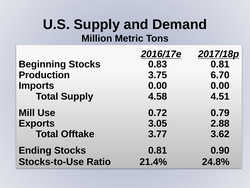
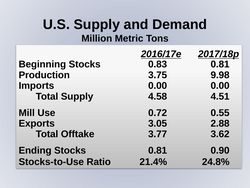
6.70: 6.70 -> 9.98
0.79: 0.79 -> 0.55
